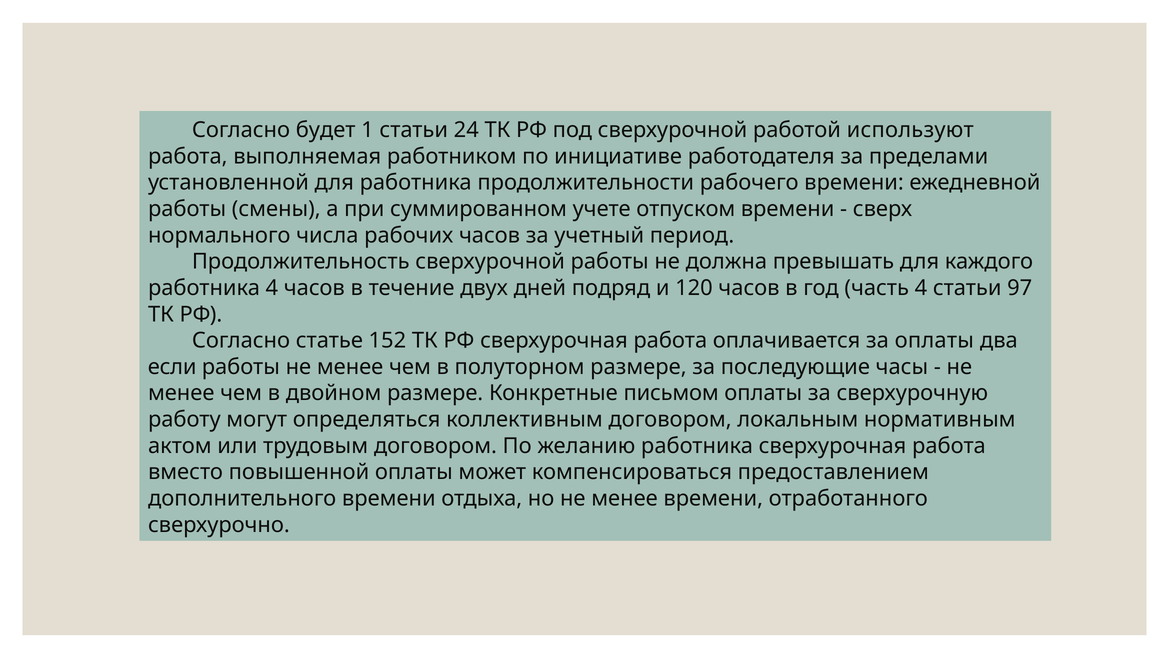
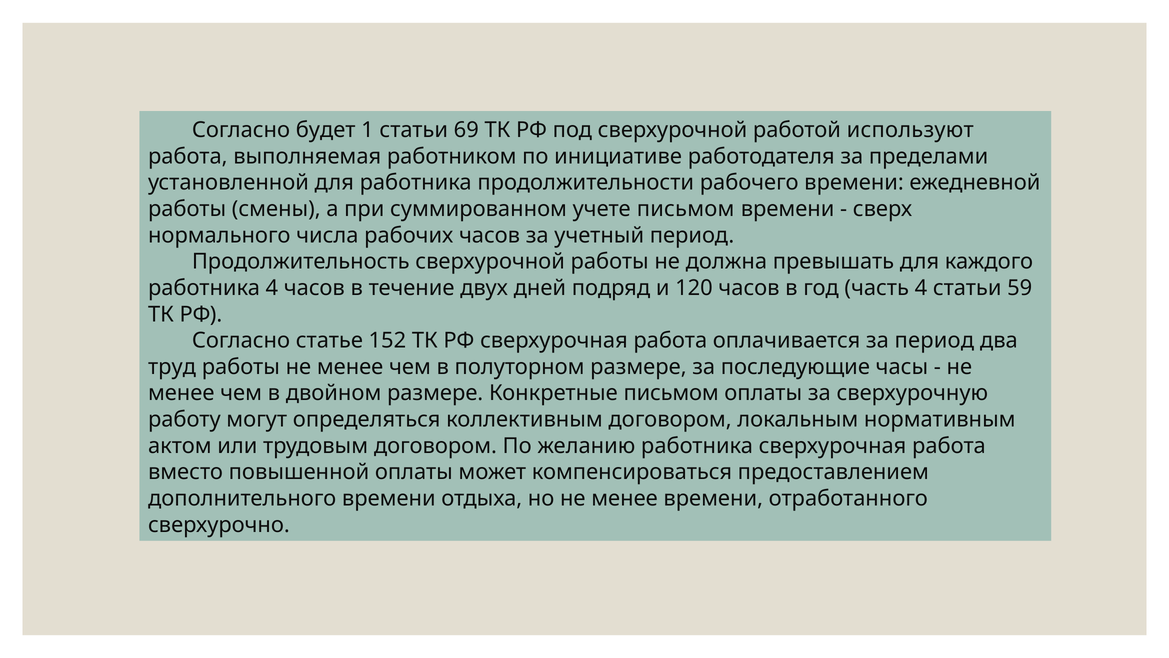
24: 24 -> 69
учете отпуском: отпуском -> письмом
97: 97 -> 59
за оплаты: оплаты -> период
если: если -> труд
